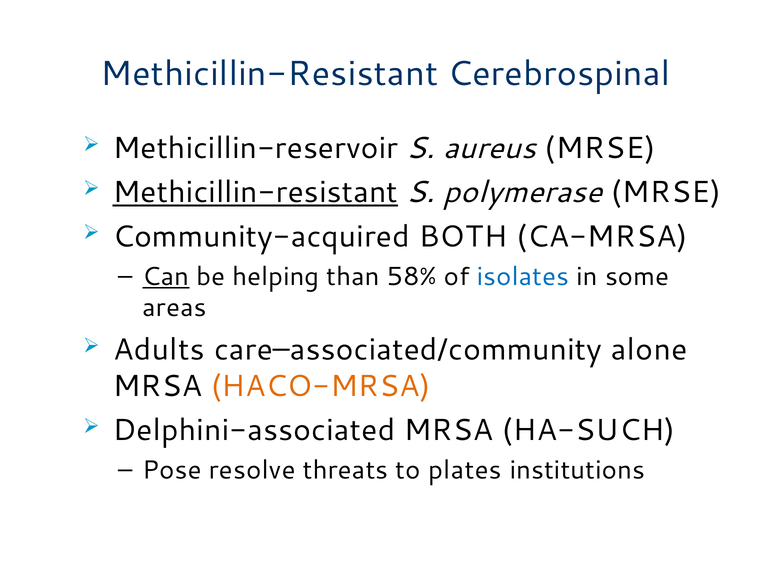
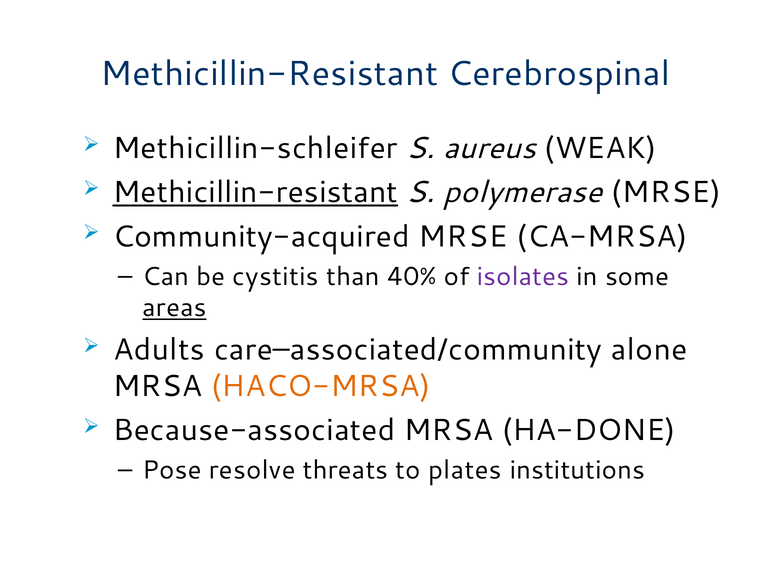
Methicillin-reservoir: Methicillin-reservoir -> Methicillin-schleifer
aureus MRSE: MRSE -> WEAK
Community-acquired BOTH: BOTH -> MRSE
Can underline: present -> none
helping: helping -> cystitis
58%: 58% -> 40%
isolates colour: blue -> purple
areas underline: none -> present
Delphini-associated: Delphini-associated -> Because-associated
HA-SUCH: HA-SUCH -> HA-DONE
